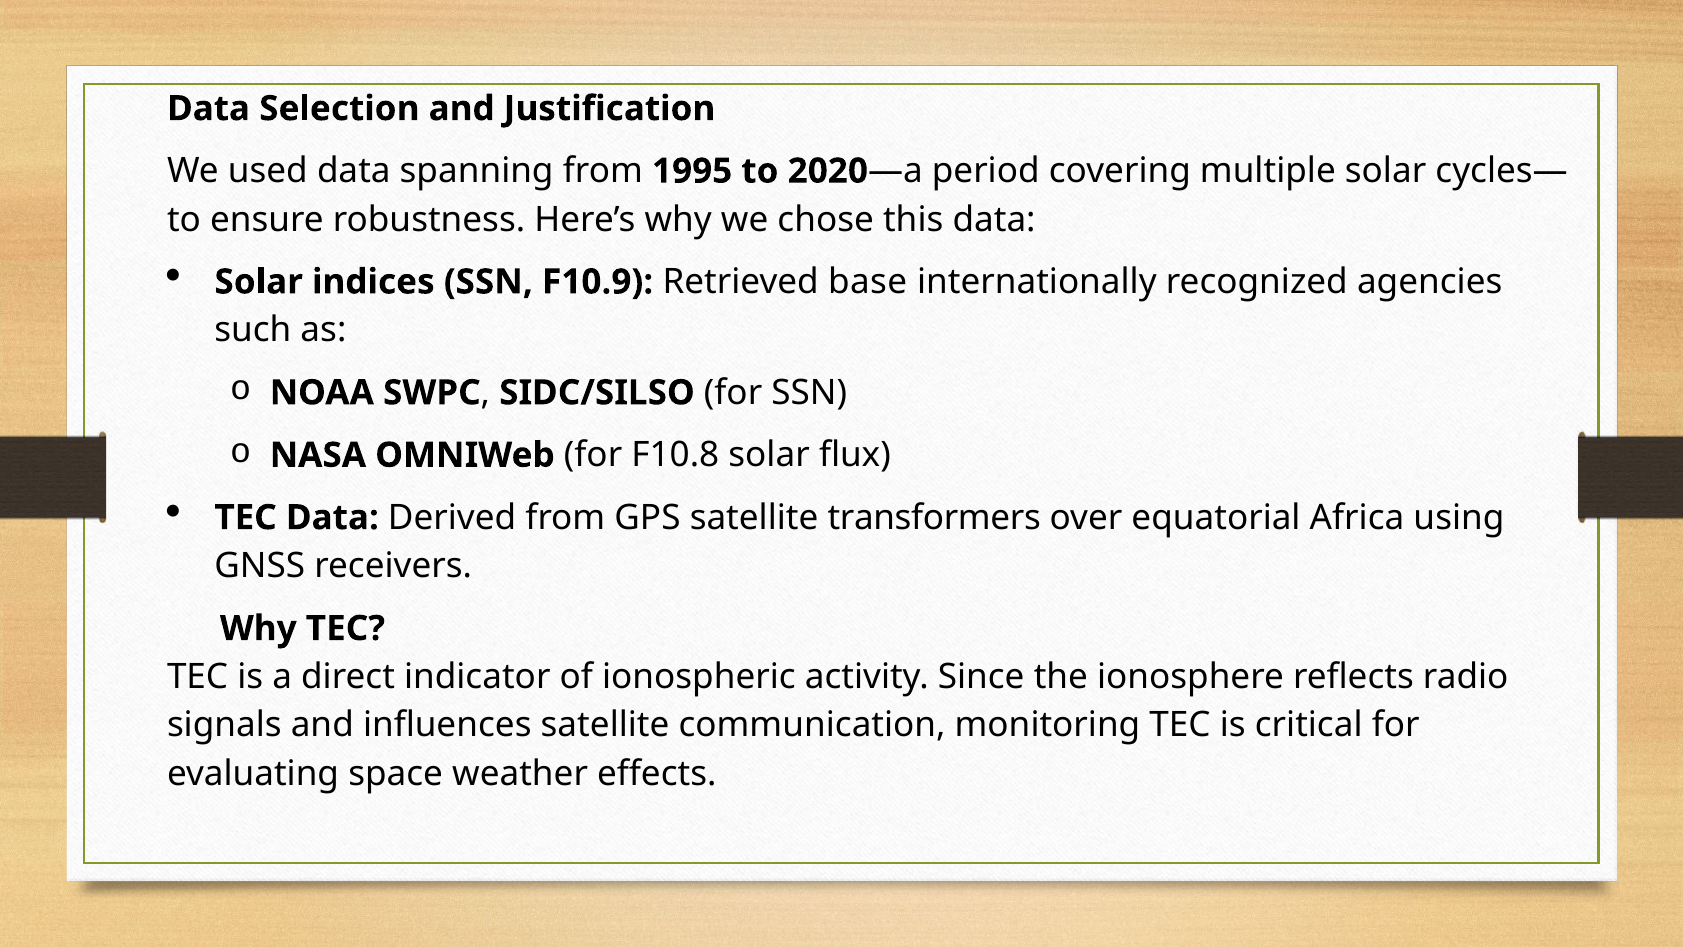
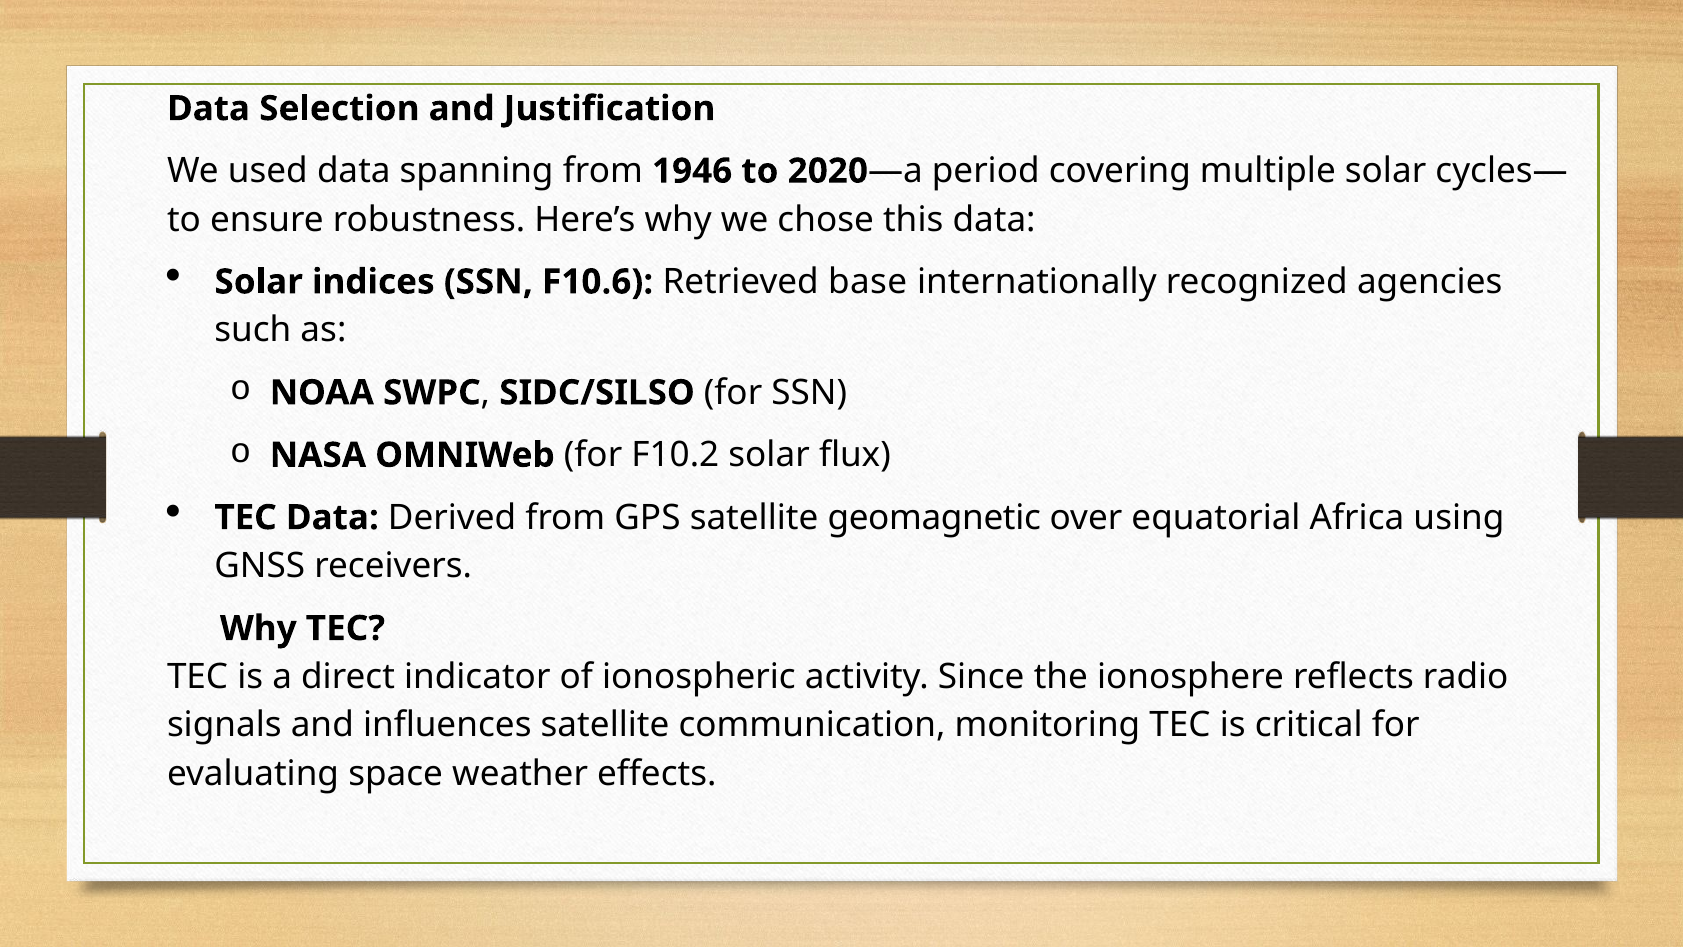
1995: 1995 -> 1946
F10.9: F10.9 -> F10.6
F10.8: F10.8 -> F10.2
transformers: transformers -> geomagnetic
